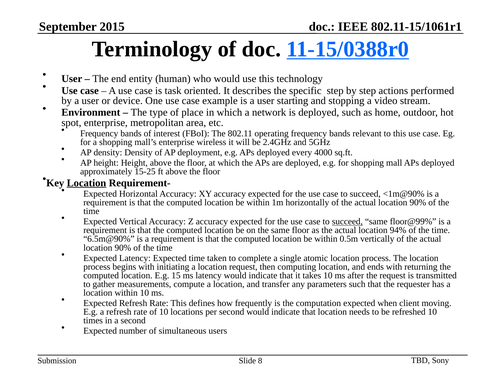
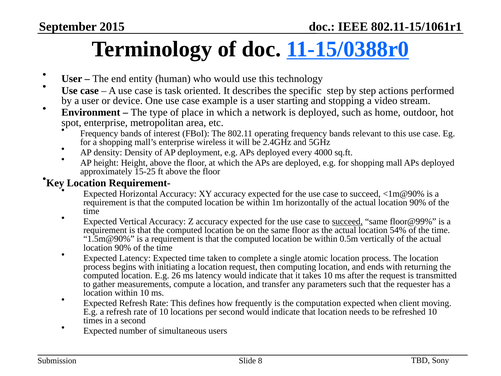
Location at (87, 183) underline: present -> none
94%: 94% -> 54%
6.5m@90%: 6.5m@90% -> 1.5m@90%
15: 15 -> 26
